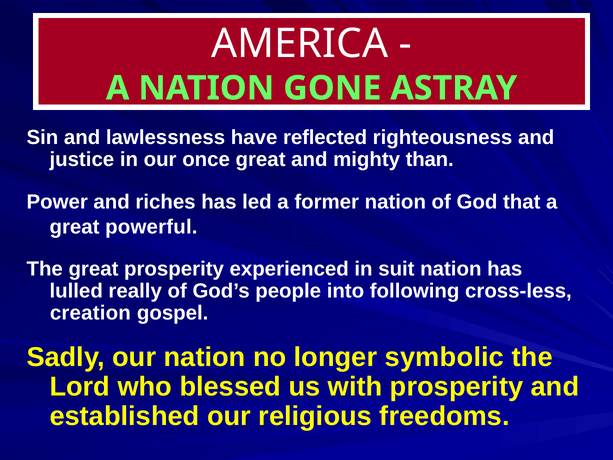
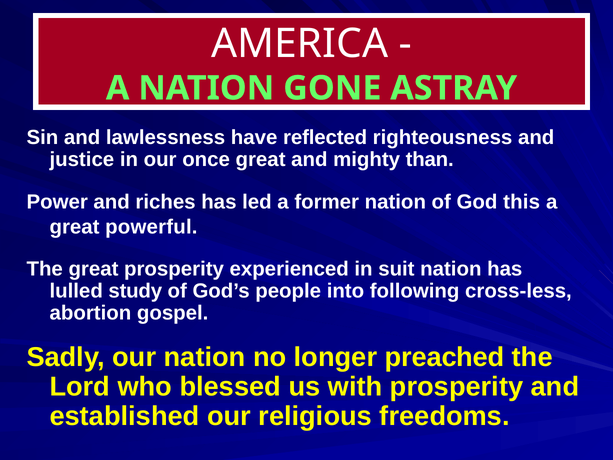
that: that -> this
really: really -> study
creation: creation -> abortion
symbolic: symbolic -> preached
